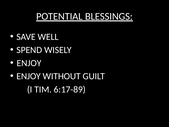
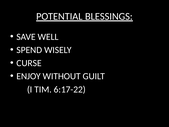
ENJOY at (29, 63): ENJOY -> CURSE
6:17-89: 6:17-89 -> 6:17-22
